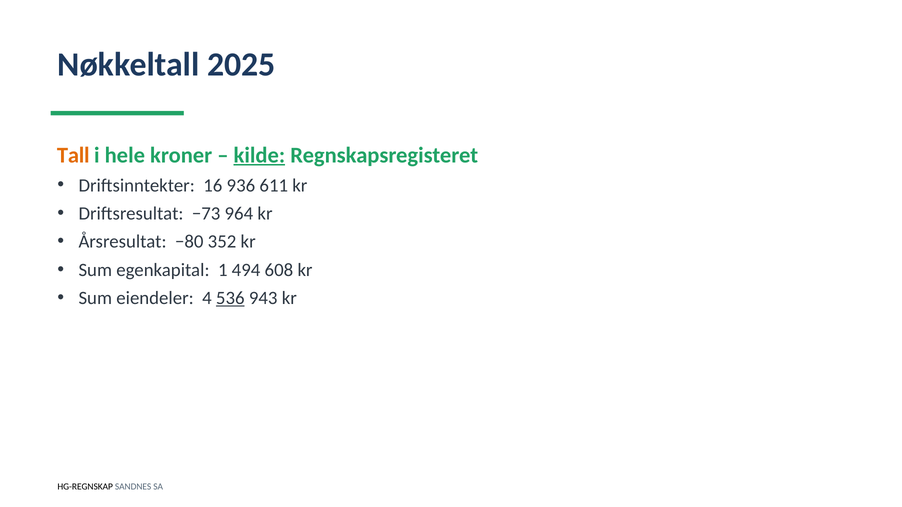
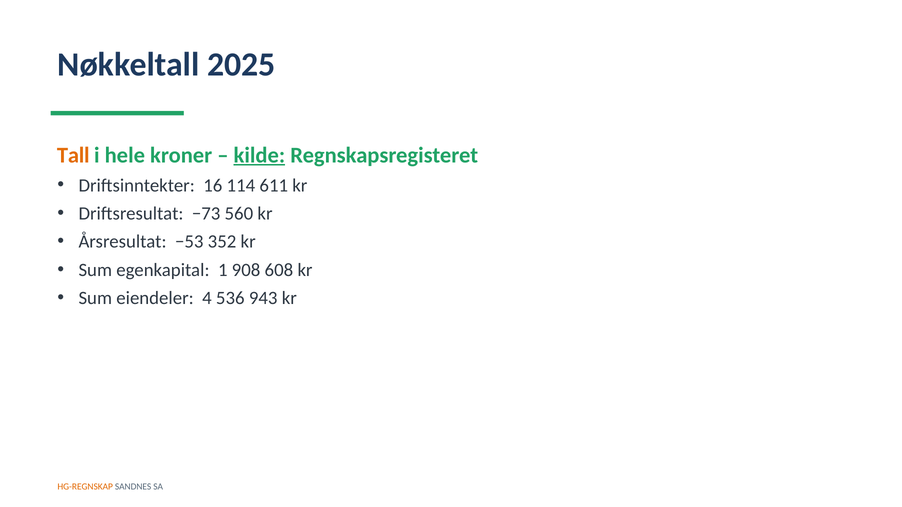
936: 936 -> 114
964: 964 -> 560
−80: −80 -> −53
494: 494 -> 908
536 underline: present -> none
HG-REGNSKAP colour: black -> orange
